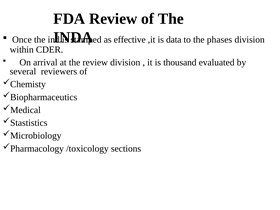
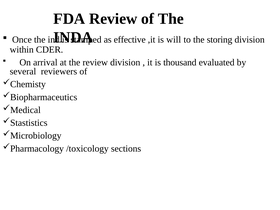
data: data -> will
phases: phases -> storing
